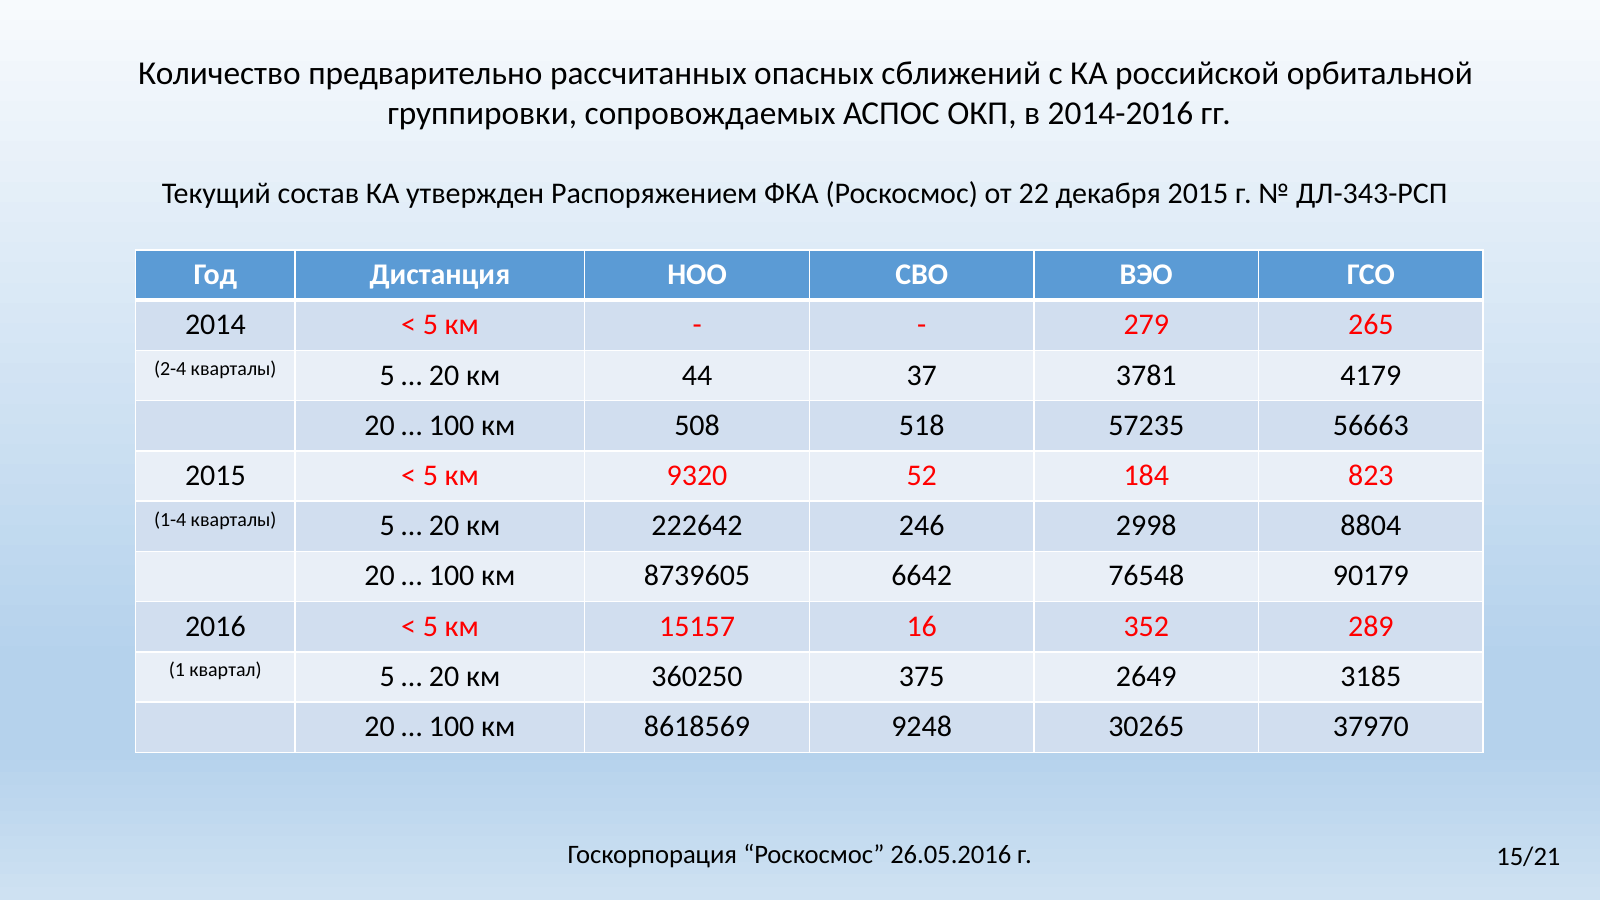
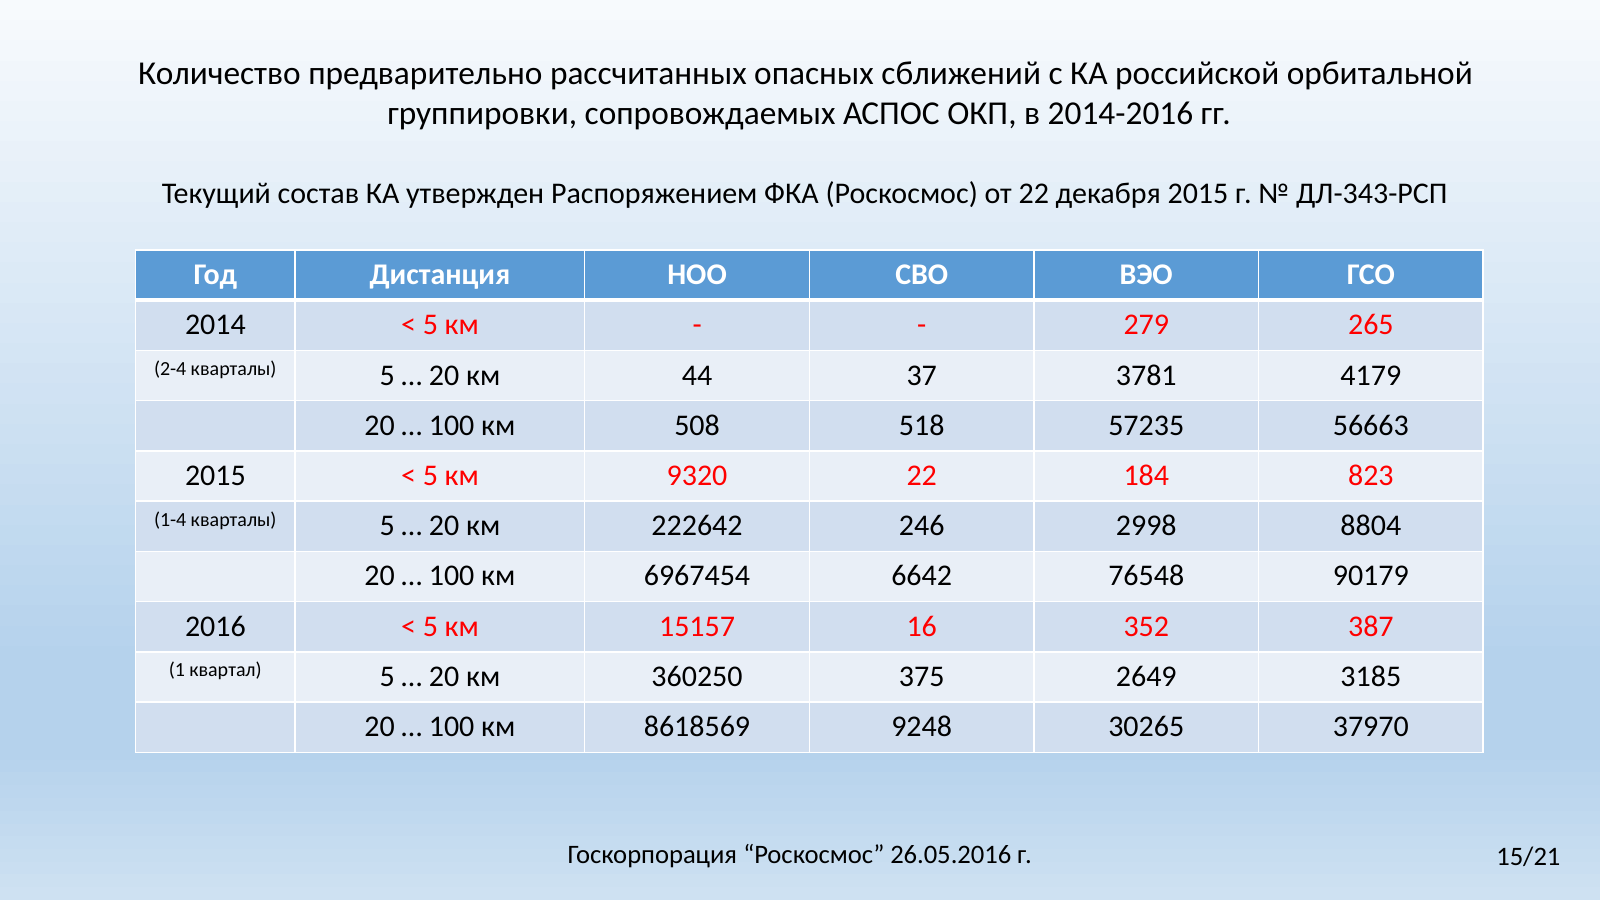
9320 52: 52 -> 22
8739605: 8739605 -> 6967454
289: 289 -> 387
